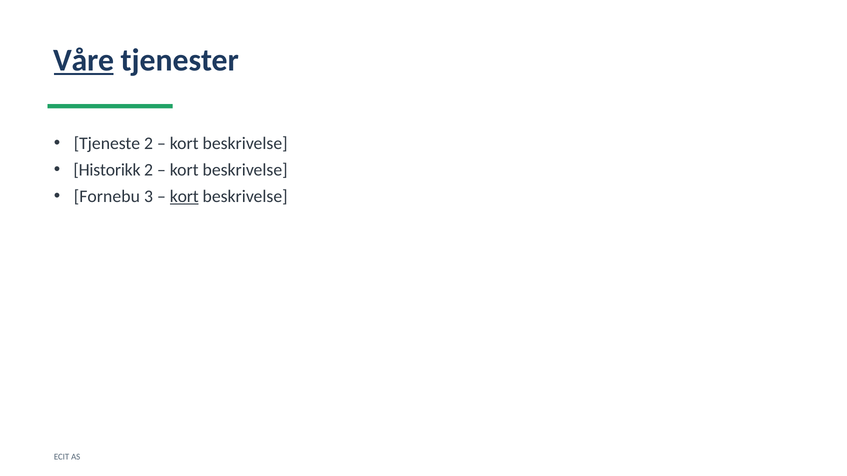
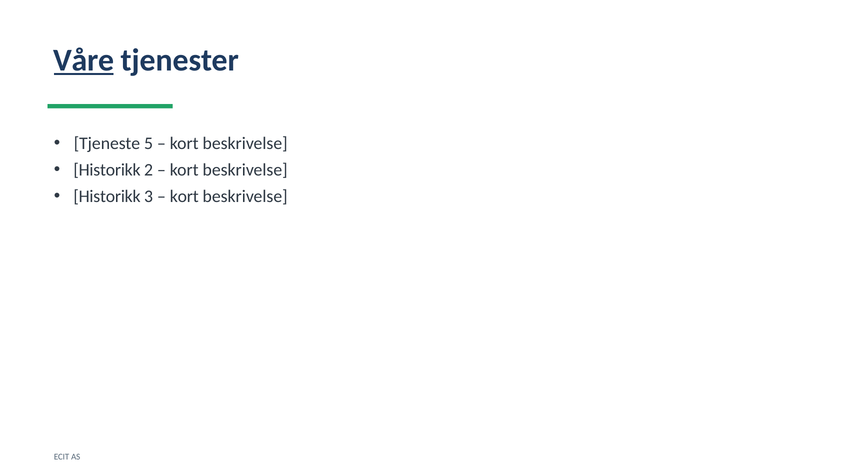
Tjeneste 2: 2 -> 5
Fornebu at (107, 196): Fornebu -> Historikk
kort at (184, 196) underline: present -> none
